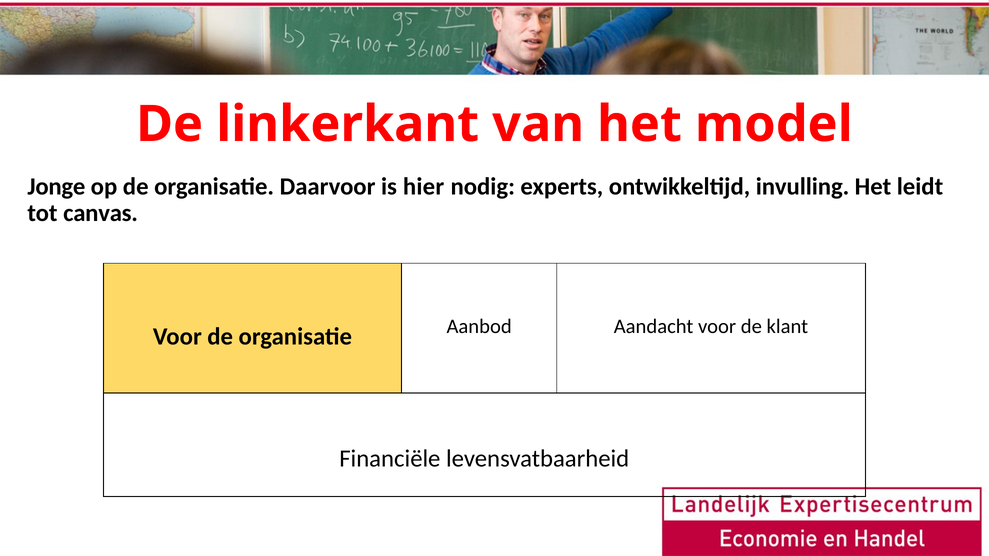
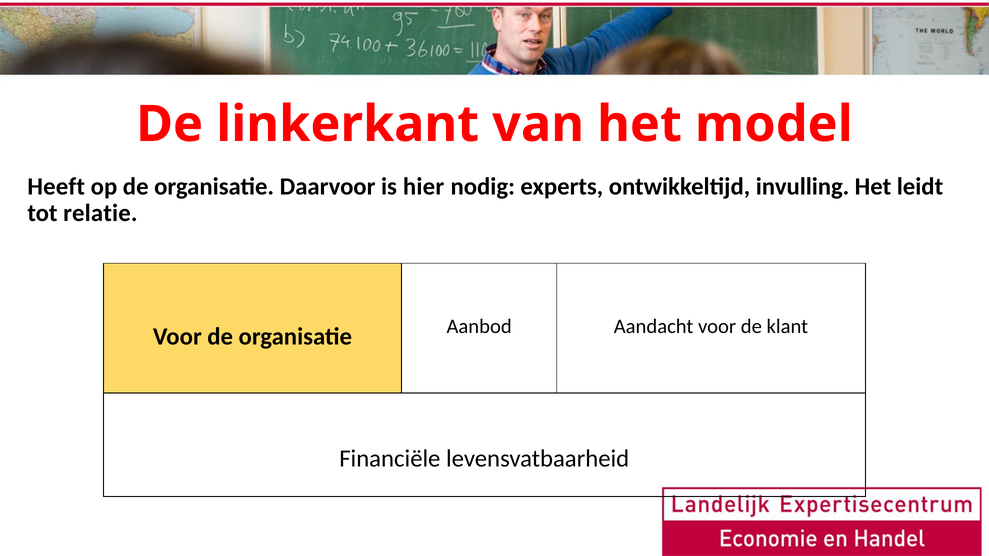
Jonge: Jonge -> Heeft
canvas: canvas -> relatie
